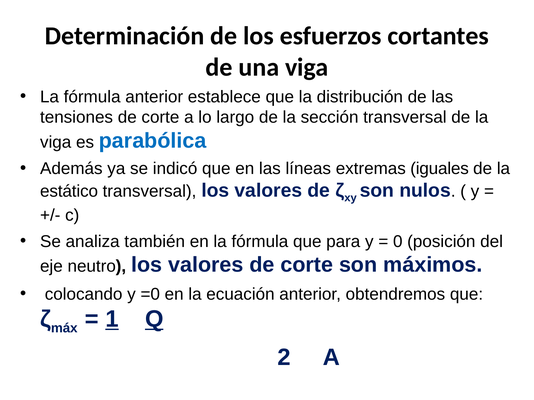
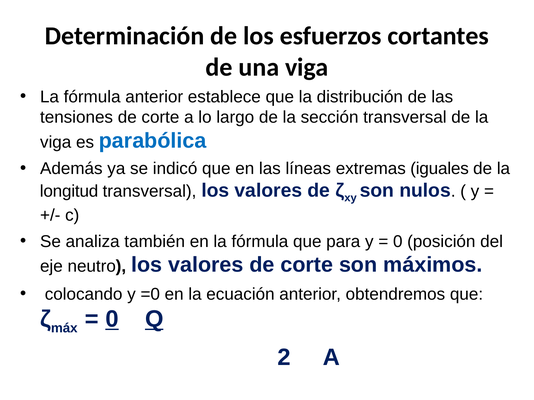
estático: estático -> longitud
1 at (112, 319): 1 -> 0
